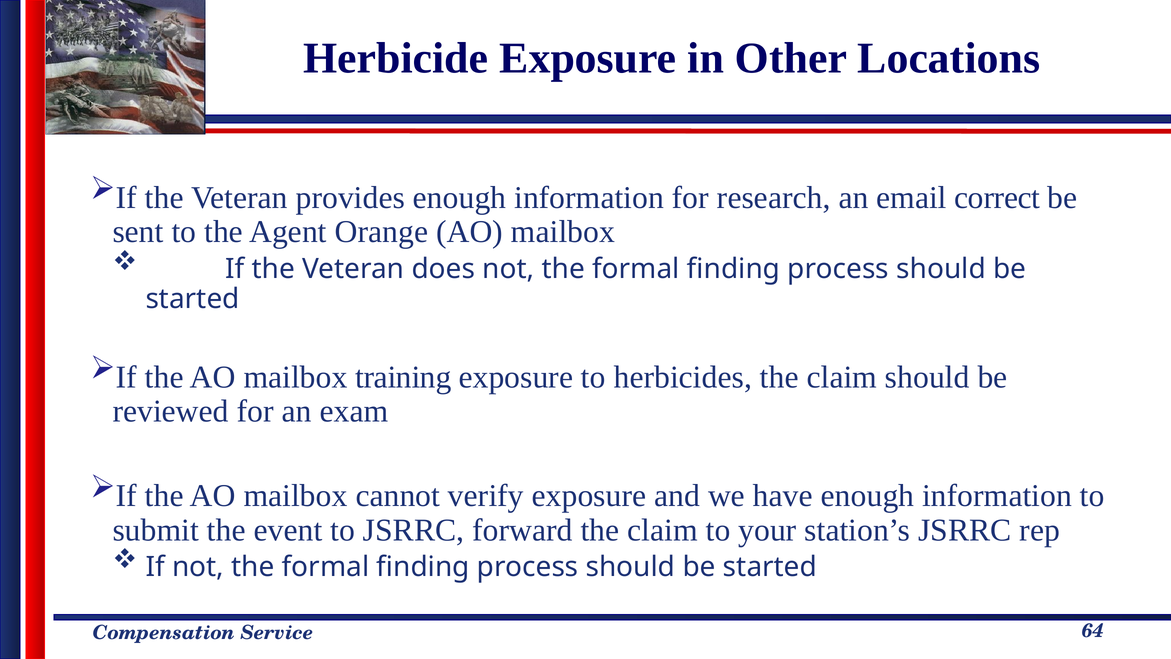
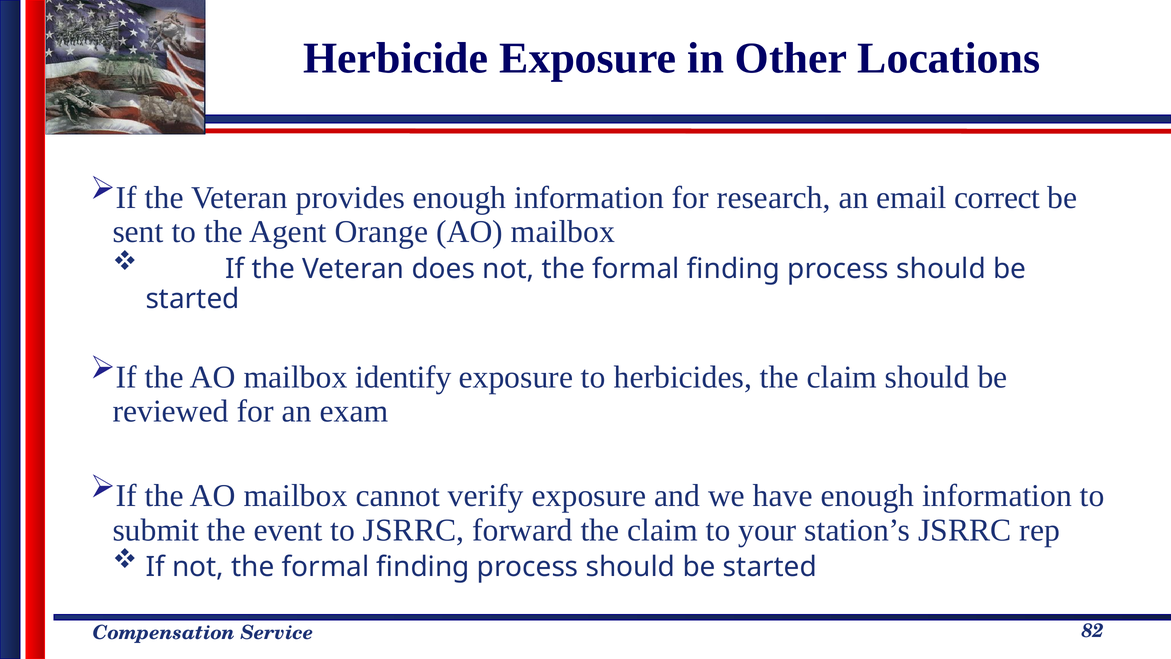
training: training -> identify
64: 64 -> 82
